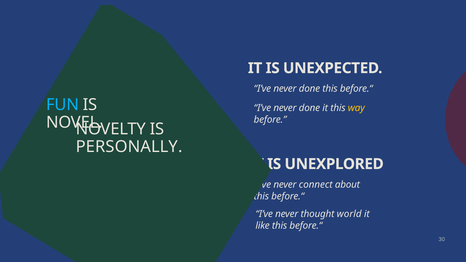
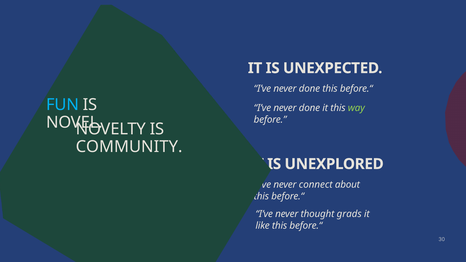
way colour: yellow -> light green
PERSONALLY: PERSONALLY -> COMMUNITY
world: world -> grads
